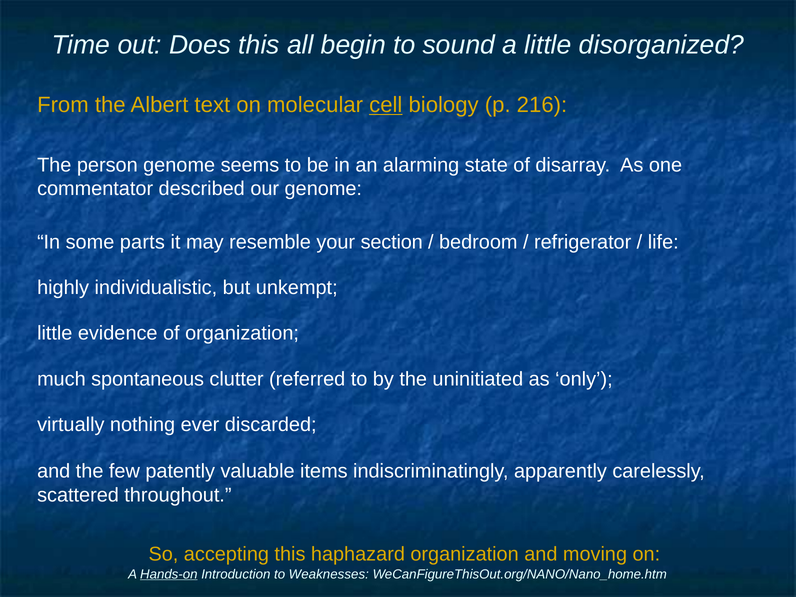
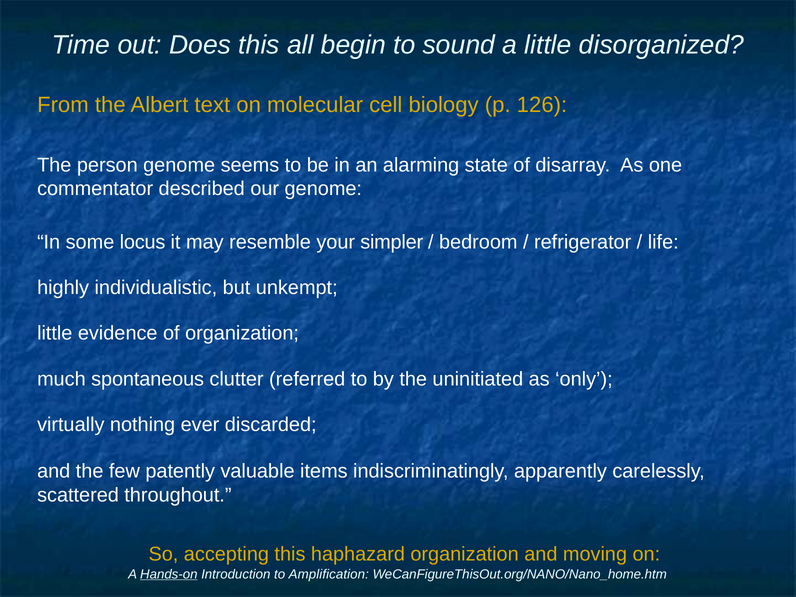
cell underline: present -> none
216: 216 -> 126
parts: parts -> locus
section: section -> simpler
Weaknesses: Weaknesses -> Amplification
